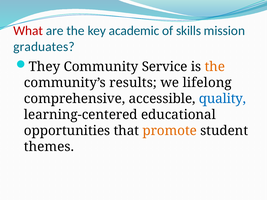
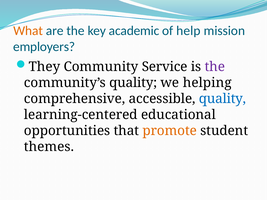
What colour: red -> orange
skills: skills -> help
graduates: graduates -> employers
the at (215, 67) colour: orange -> purple
community’s results: results -> quality
lifelong: lifelong -> helping
